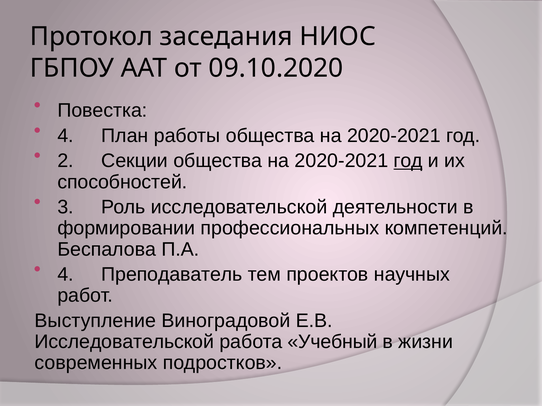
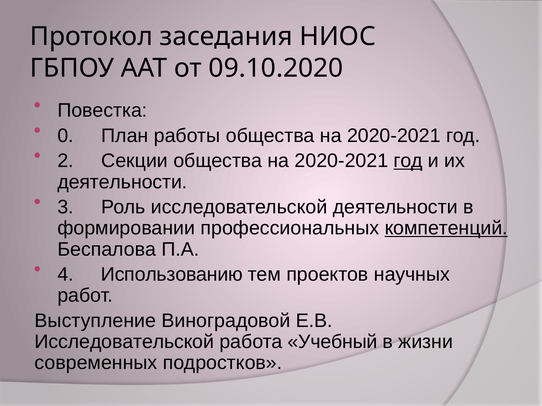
4 at (65, 136): 4 -> 0
способностей at (122, 182): способностей -> деятельности
компетенций underline: none -> present
Преподаватель: Преподаватель -> Использованию
